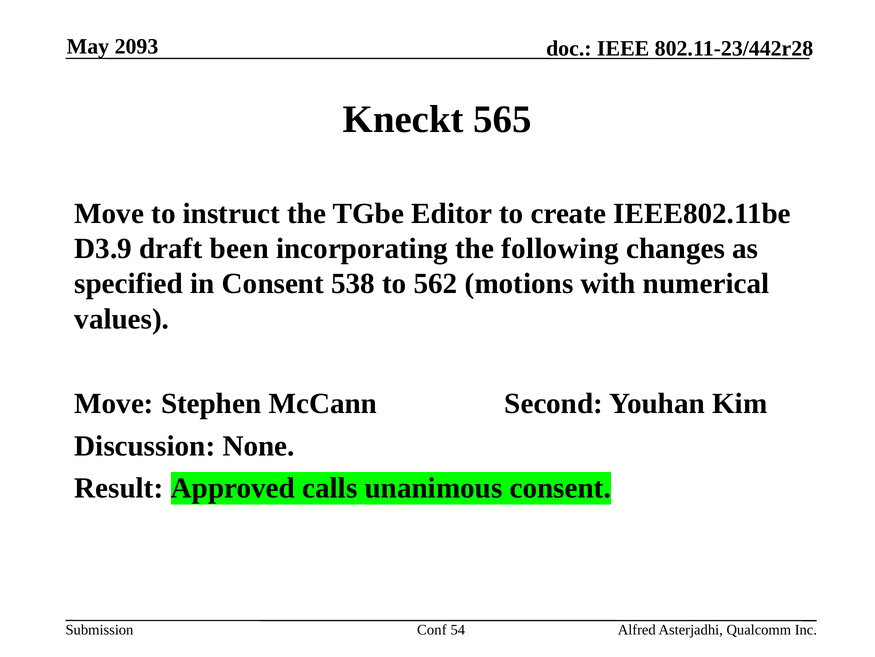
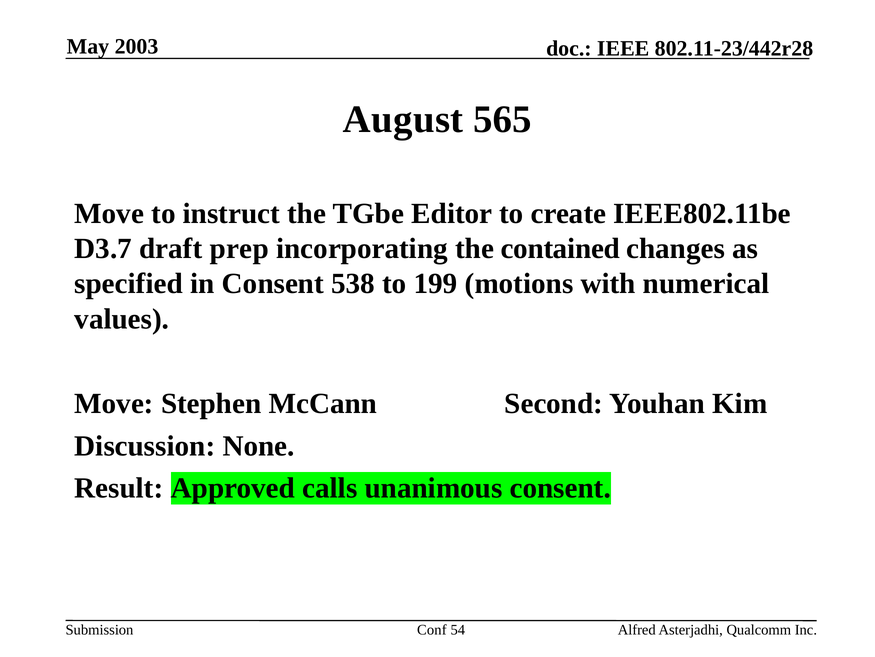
2093: 2093 -> 2003
Kneckt: Kneckt -> August
D3.9: D3.9 -> D3.7
been: been -> prep
following: following -> contained
562: 562 -> 199
